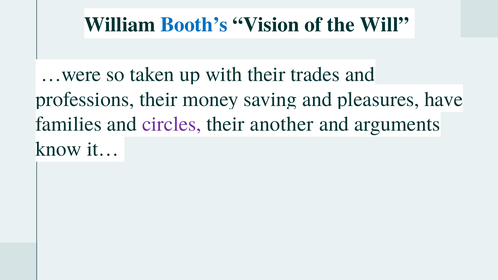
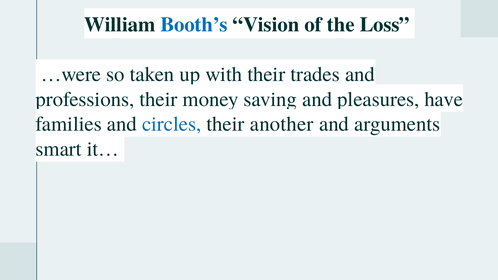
Will: Will -> Loss
circles colour: purple -> blue
know: know -> smart
